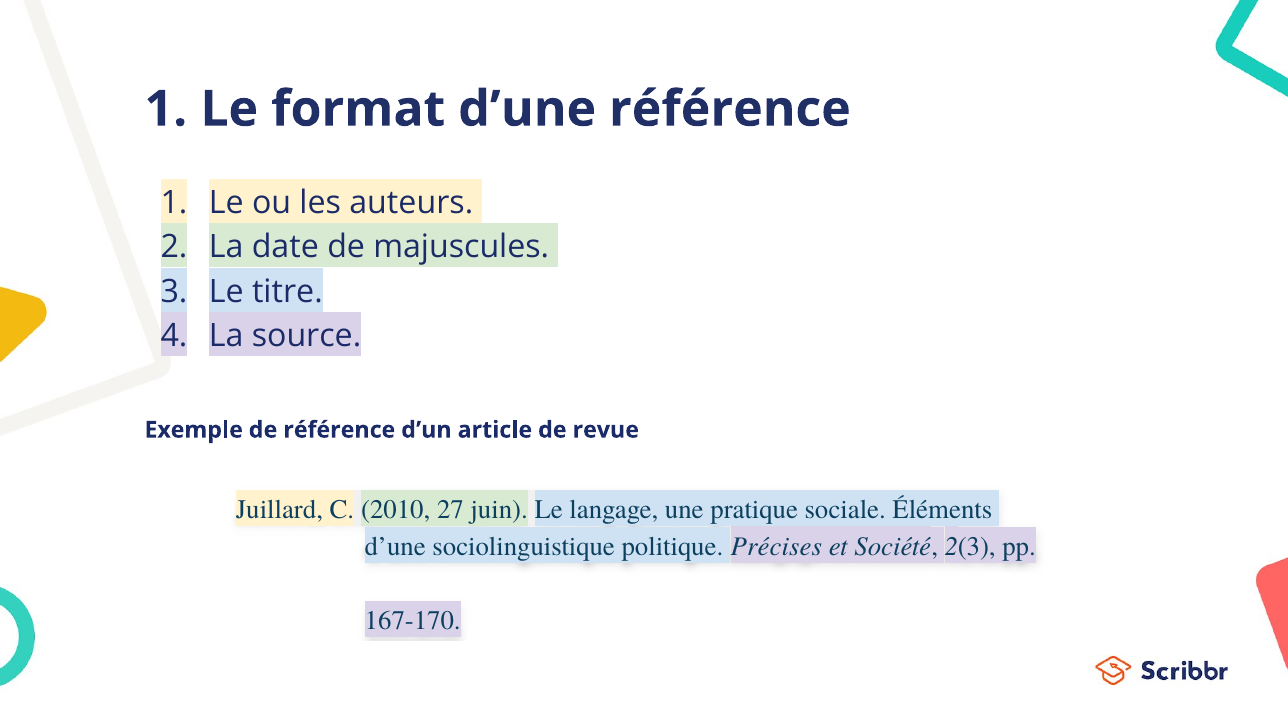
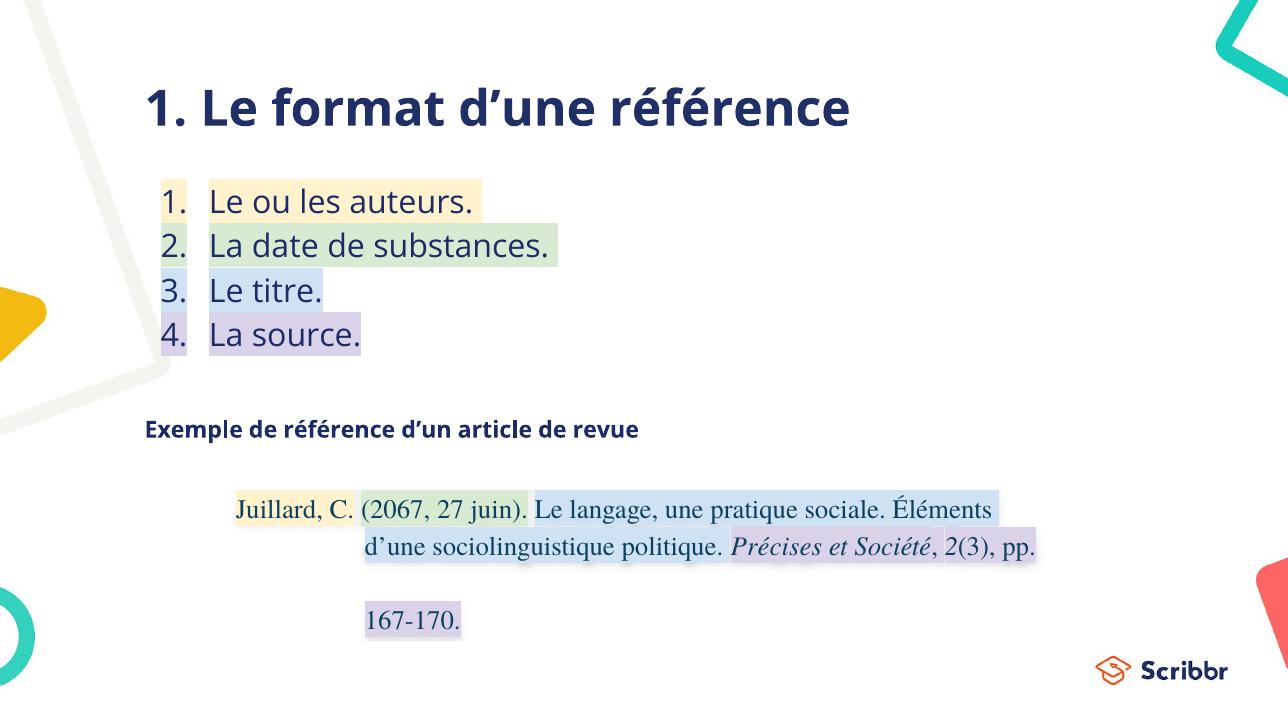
majuscules: majuscules -> substances
2010: 2010 -> 2067
